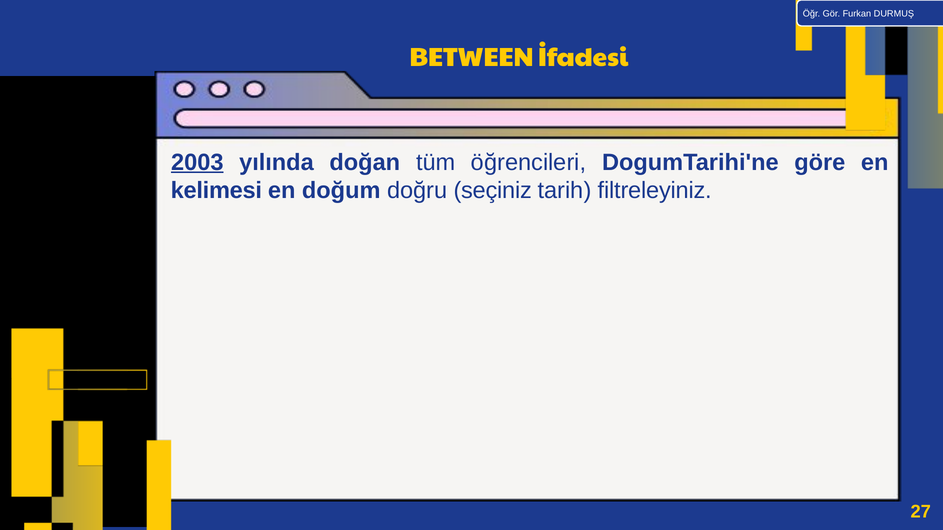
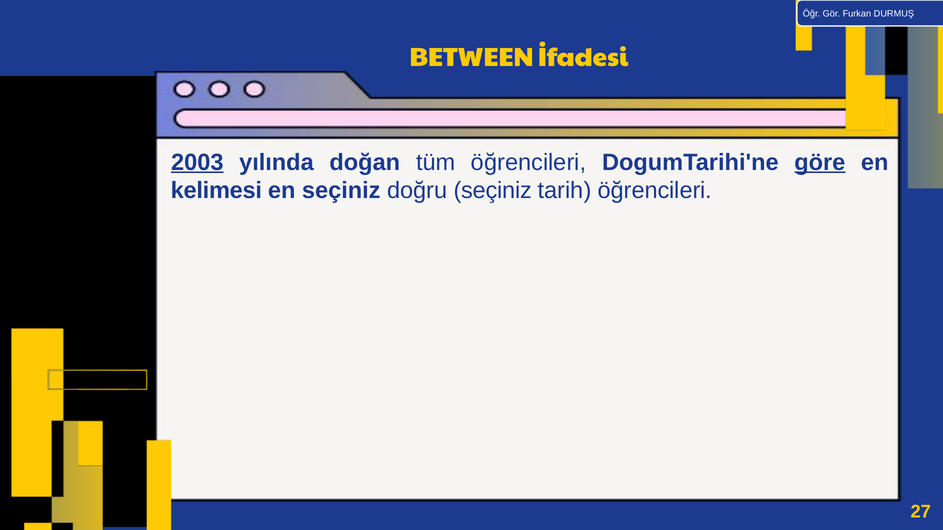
göre underline: none -> present
en doğum: doğum -> seçiniz
tarih filtreleyiniz: filtreleyiniz -> öğrencileri
